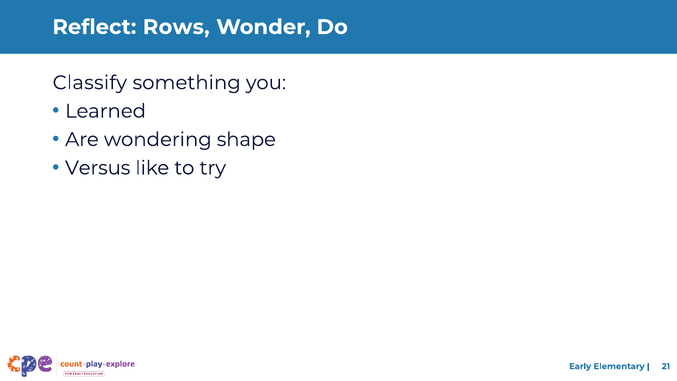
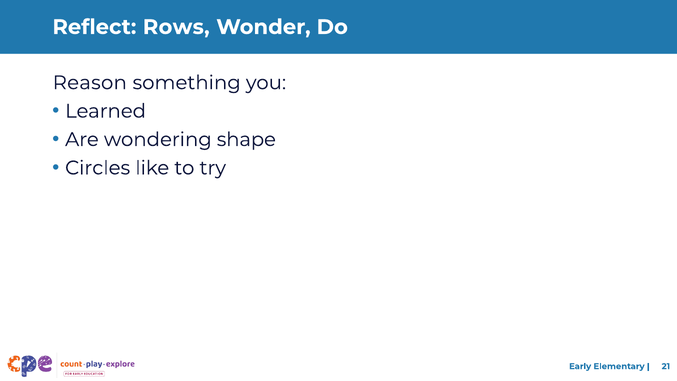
Classify: Classify -> Reason
Versus: Versus -> Circles
